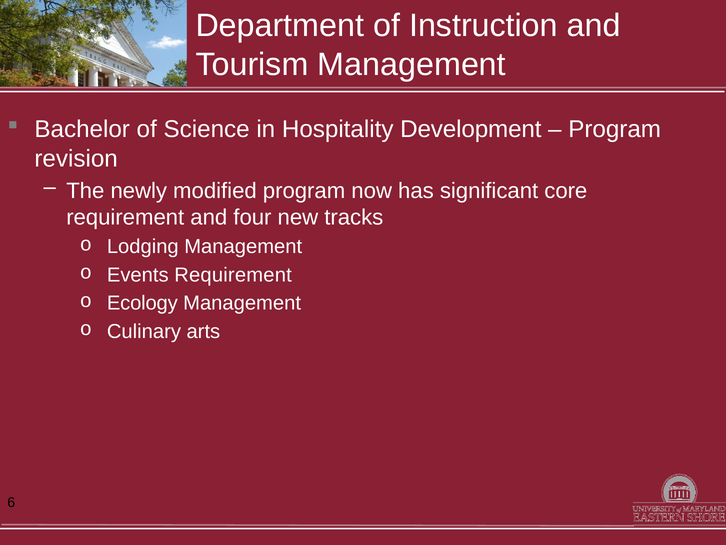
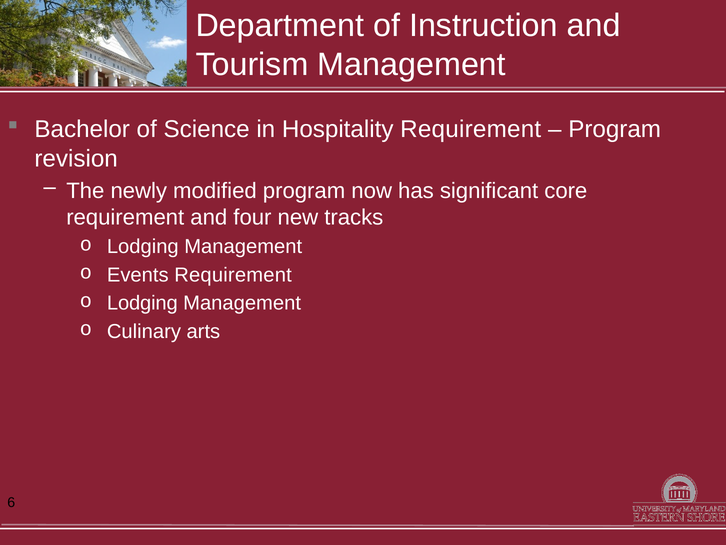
Hospitality Development: Development -> Requirement
Ecology at (142, 303): Ecology -> Lodging
